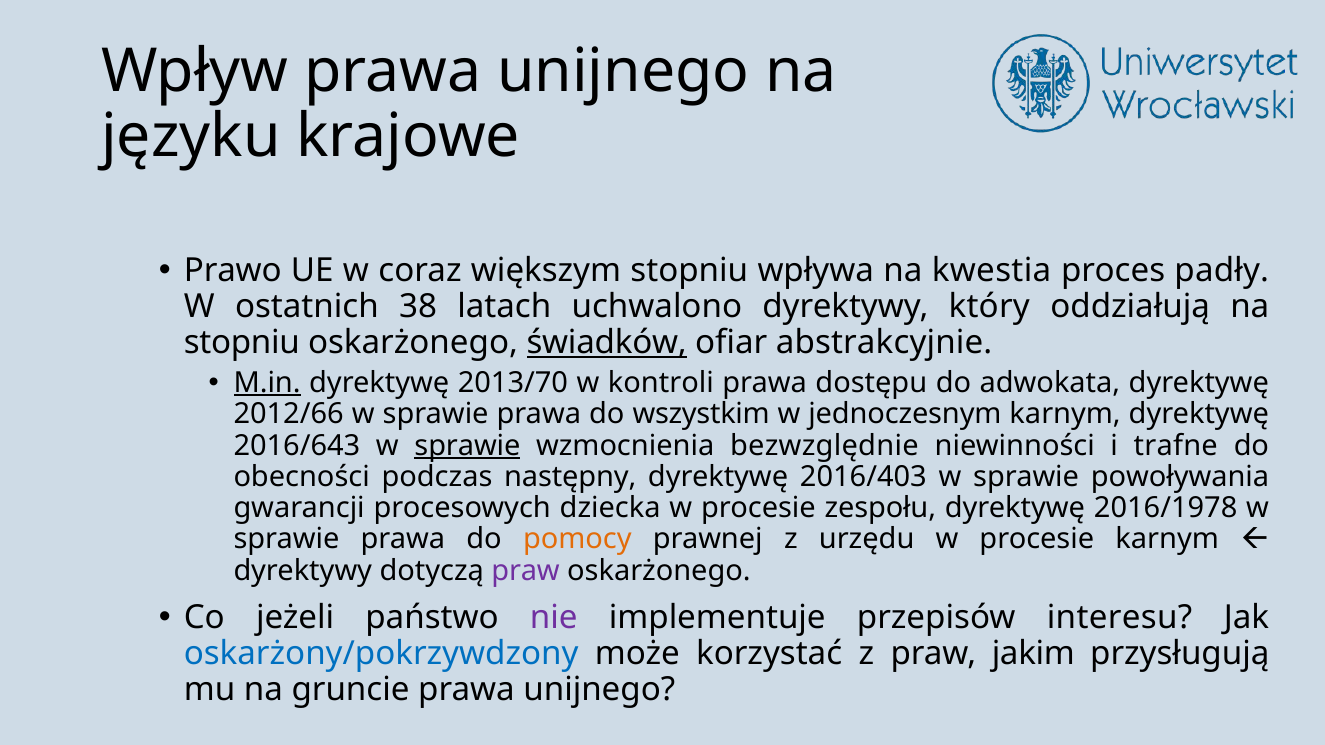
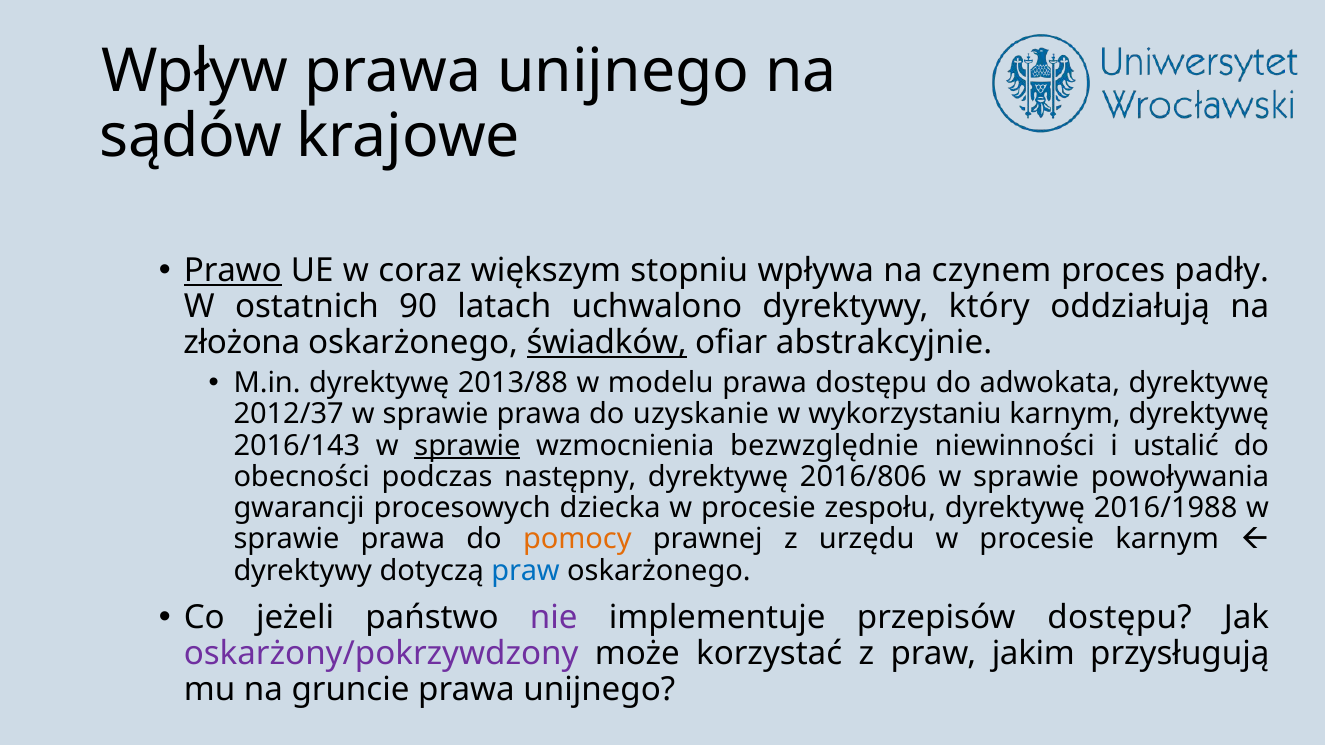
języku: języku -> sądów
Prawo underline: none -> present
kwestia: kwestia -> czynem
38: 38 -> 90
stopniu at (242, 343): stopniu -> złożona
M.in underline: present -> none
2013/70: 2013/70 -> 2013/88
kontroli: kontroli -> modelu
2012/66: 2012/66 -> 2012/37
wszystkim: wszystkim -> uzyskanie
jednoczesnym: jednoczesnym -> wykorzystaniu
2016/643: 2016/643 -> 2016/143
trafne: trafne -> ustalić
2016/403: 2016/403 -> 2016/806
2016/1978: 2016/1978 -> 2016/1988
praw at (526, 571) colour: purple -> blue
przepisów interesu: interesu -> dostępu
oskarżony/pokrzywdzony colour: blue -> purple
